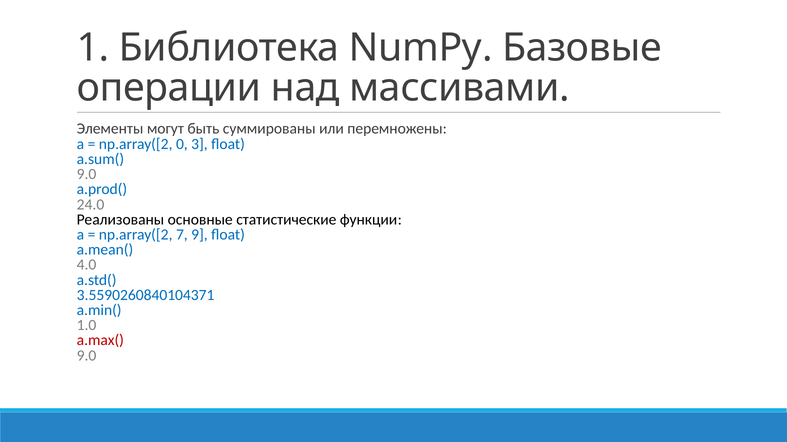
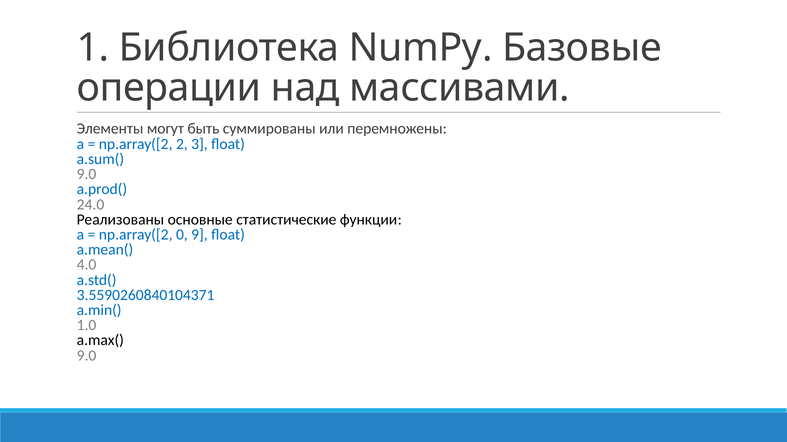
0: 0 -> 2
7: 7 -> 0
a.max( colour: red -> black
